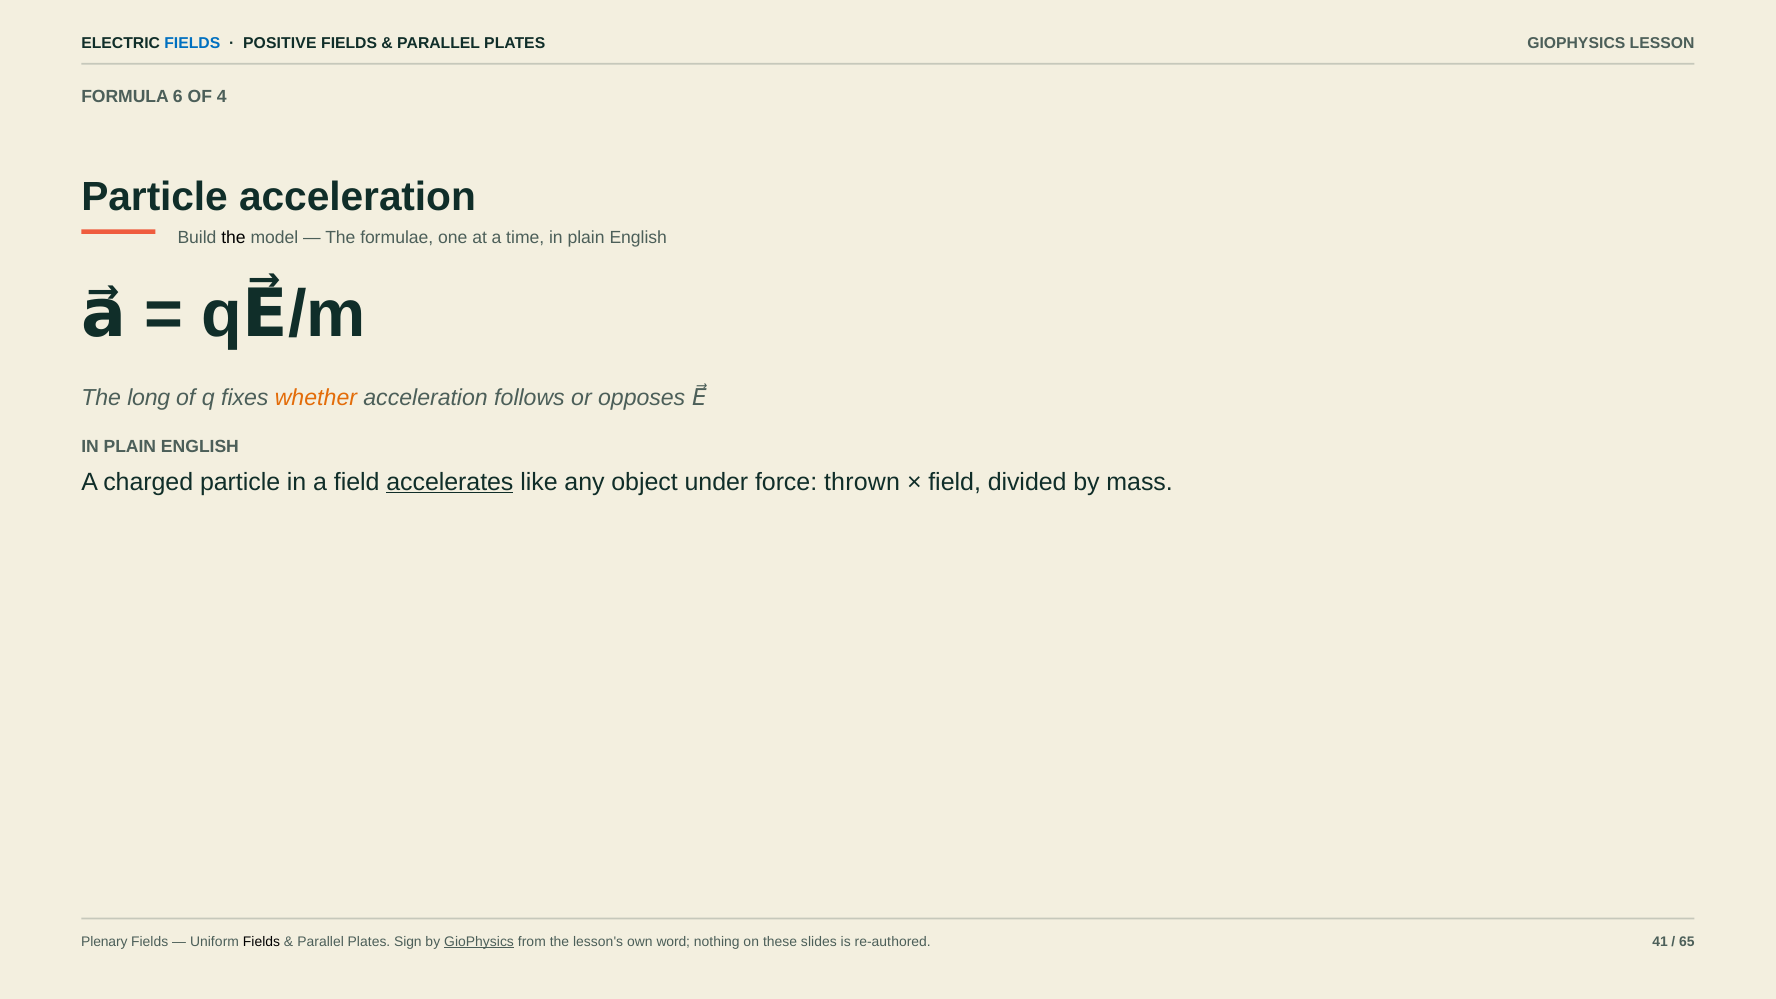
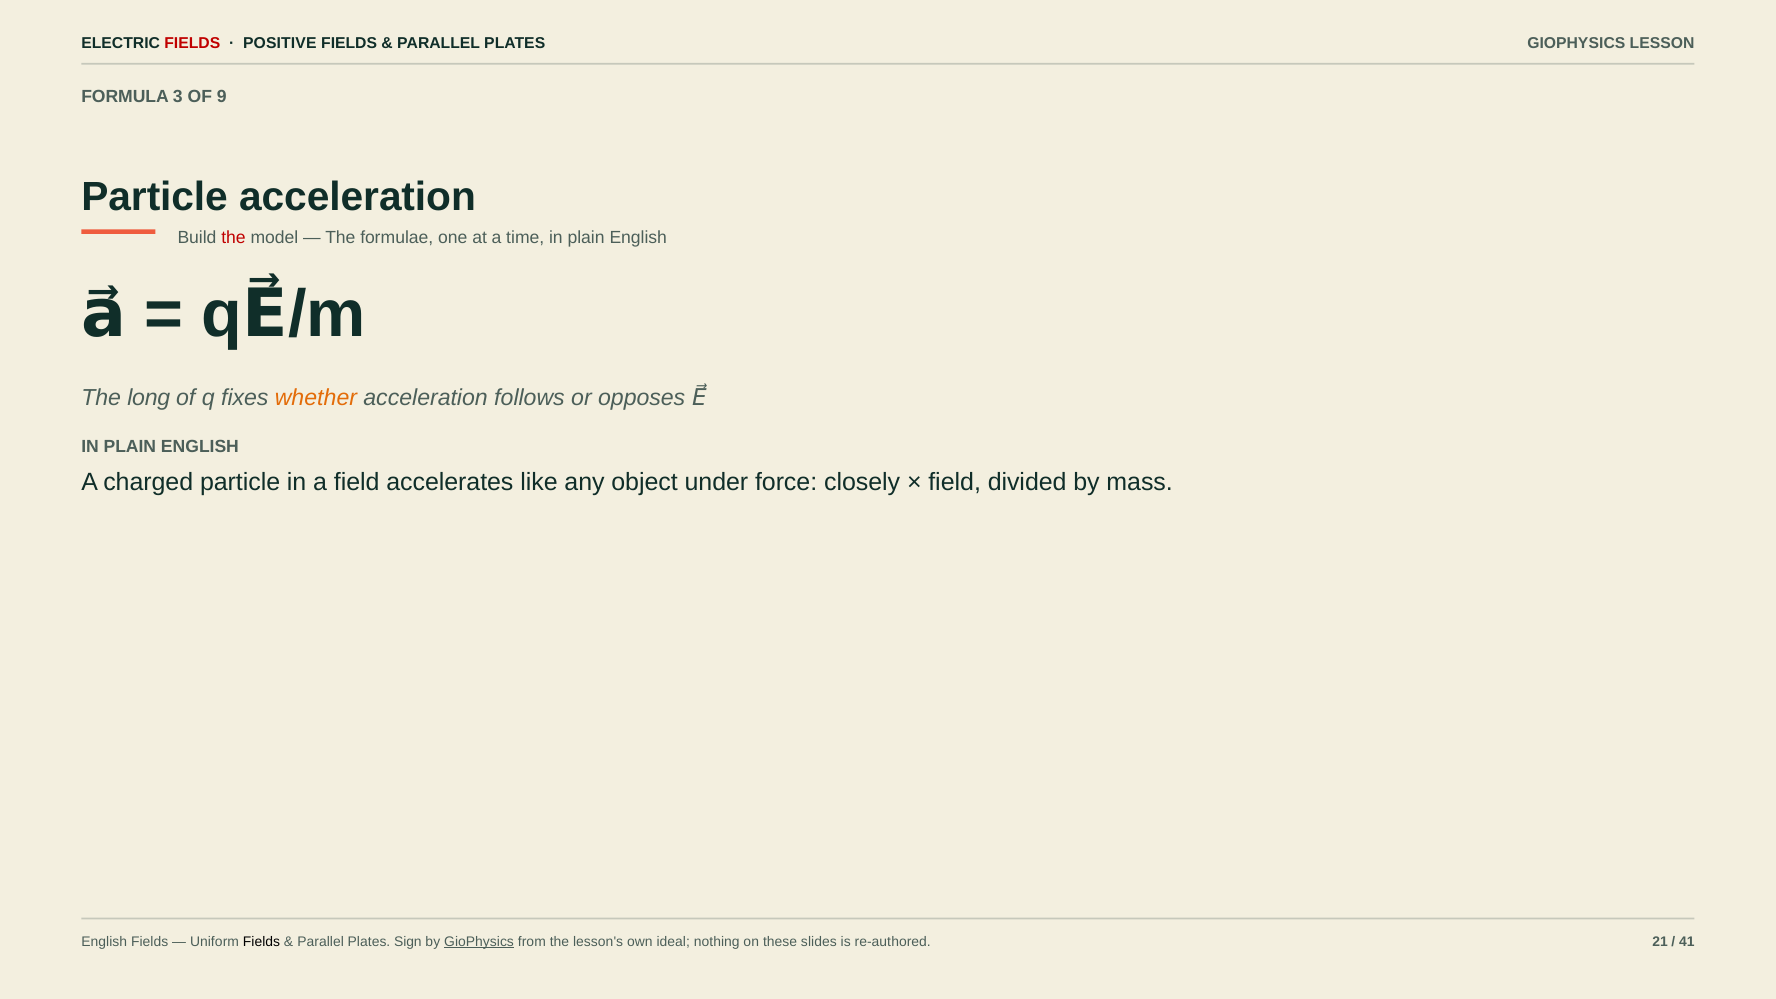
FIELDS at (192, 44) colour: blue -> red
6: 6 -> 3
4: 4 -> 9
the at (233, 237) colour: black -> red
accelerates underline: present -> none
thrown: thrown -> closely
Plenary at (104, 942): Plenary -> English
word: word -> ideal
41: 41 -> 21
65: 65 -> 41
